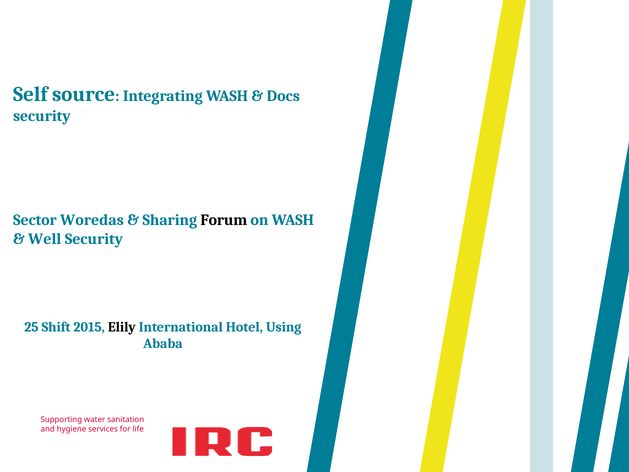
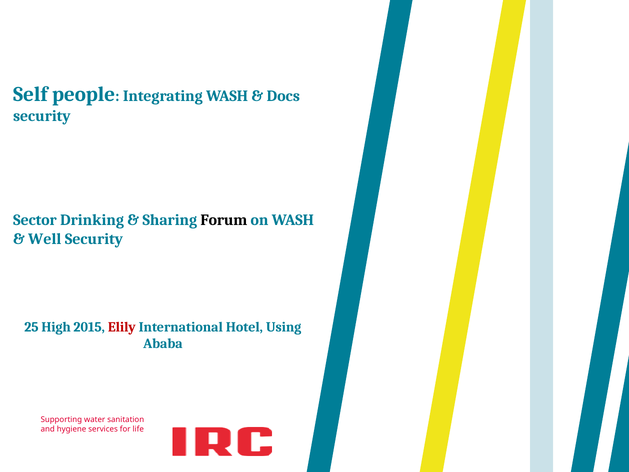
source: source -> people
Woredas: Woredas -> Drinking
Shift: Shift -> High
Elily colour: black -> red
